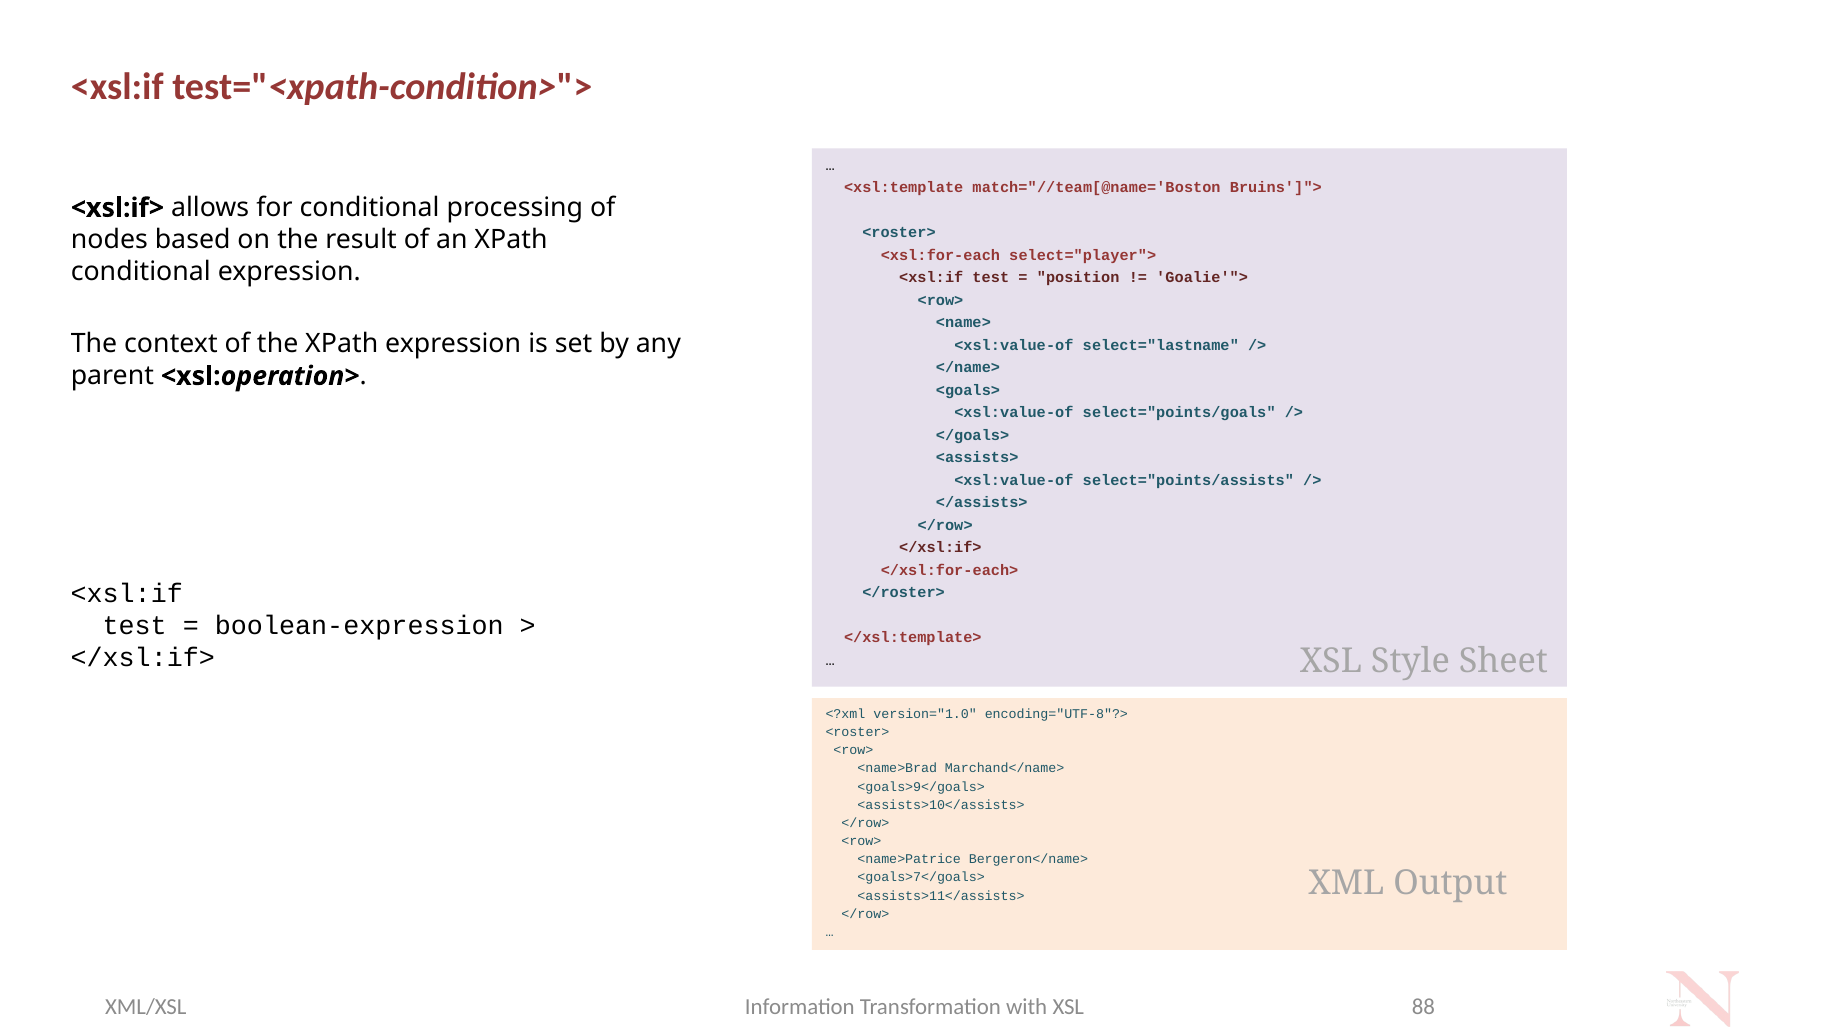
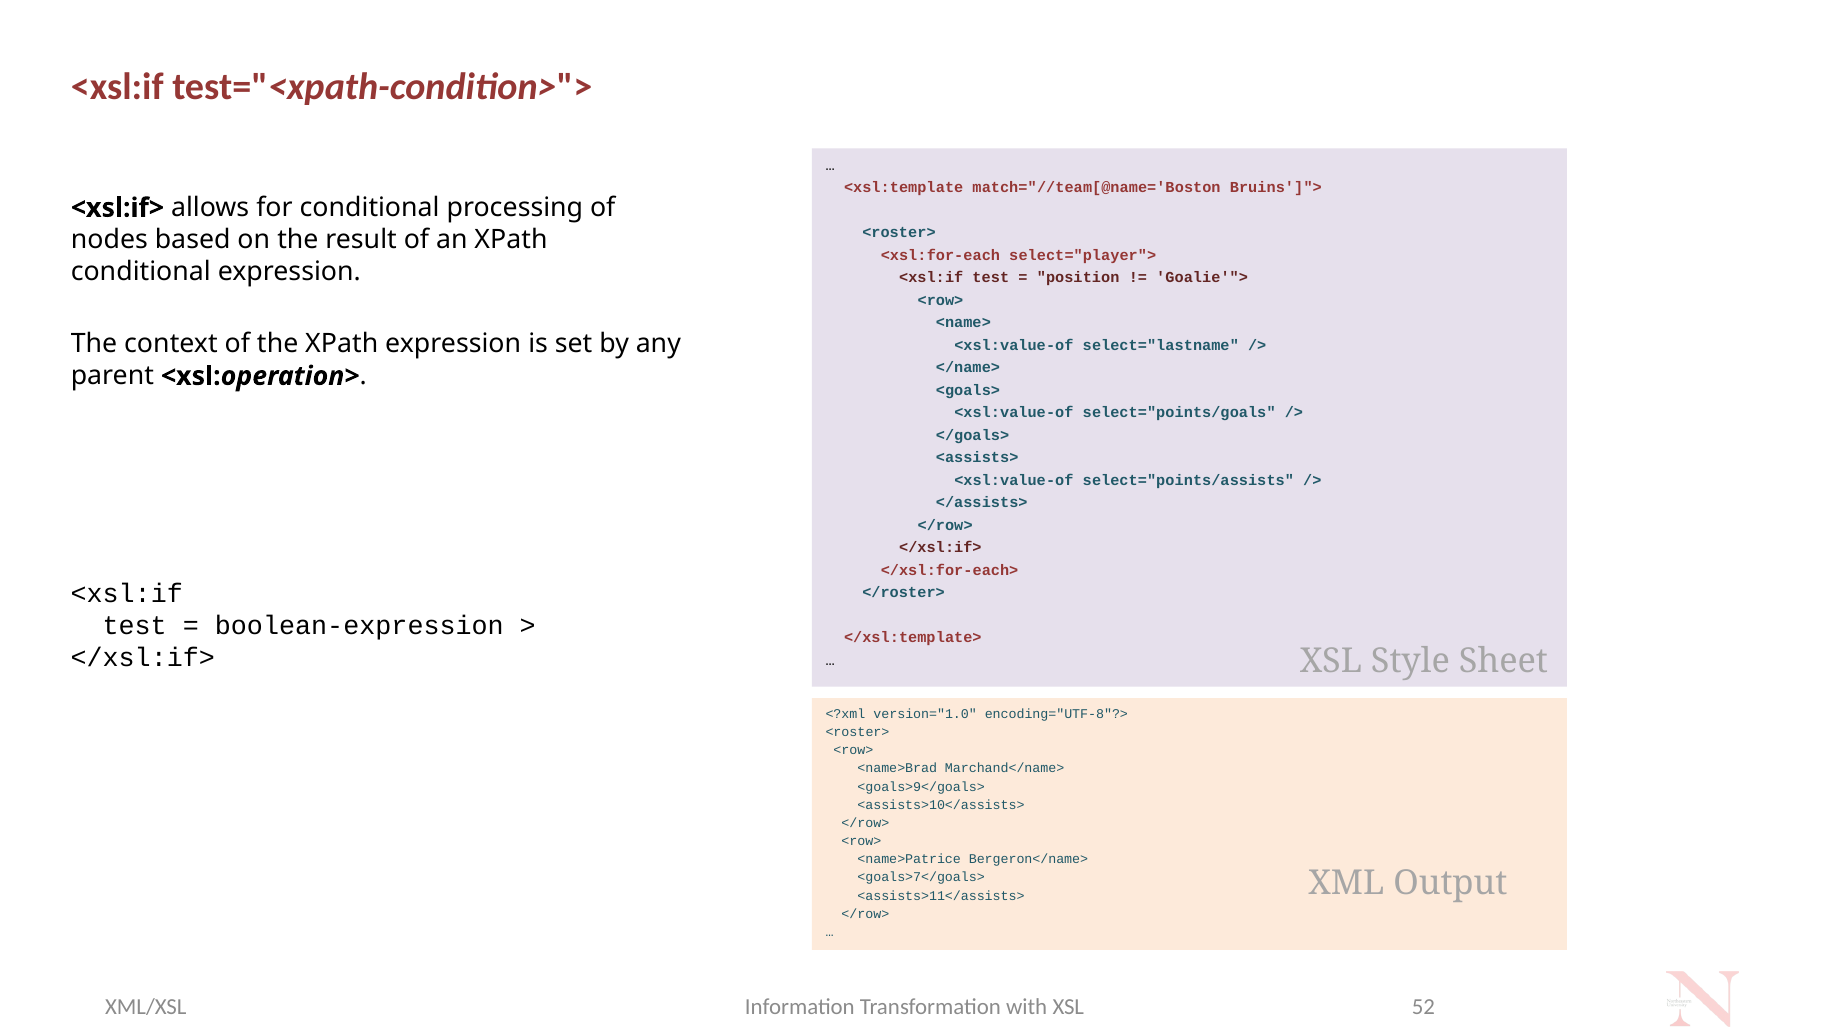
88: 88 -> 52
